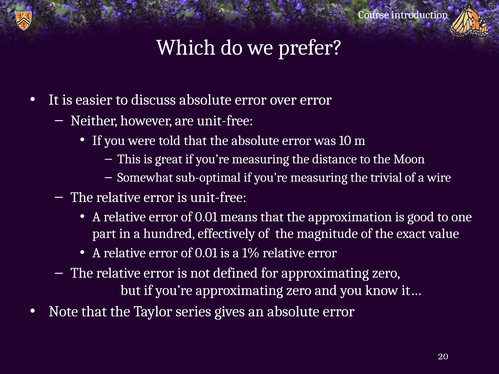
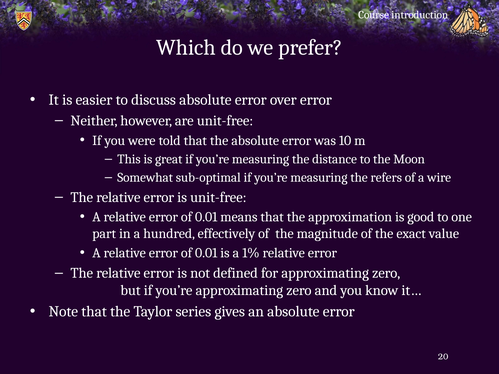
trivial: trivial -> refers
